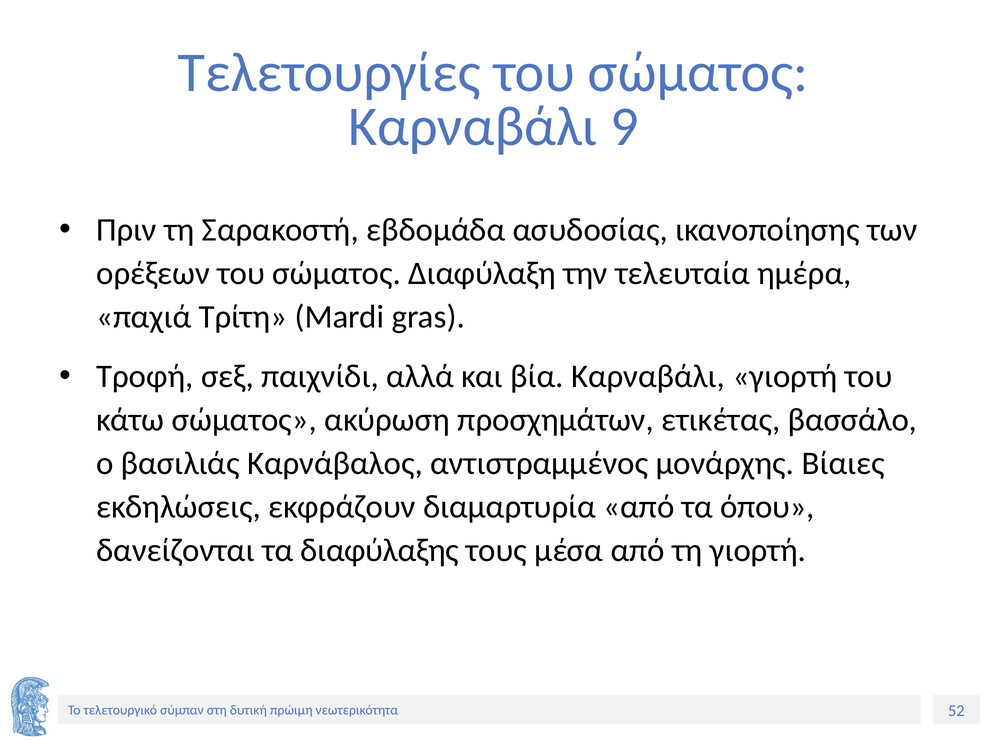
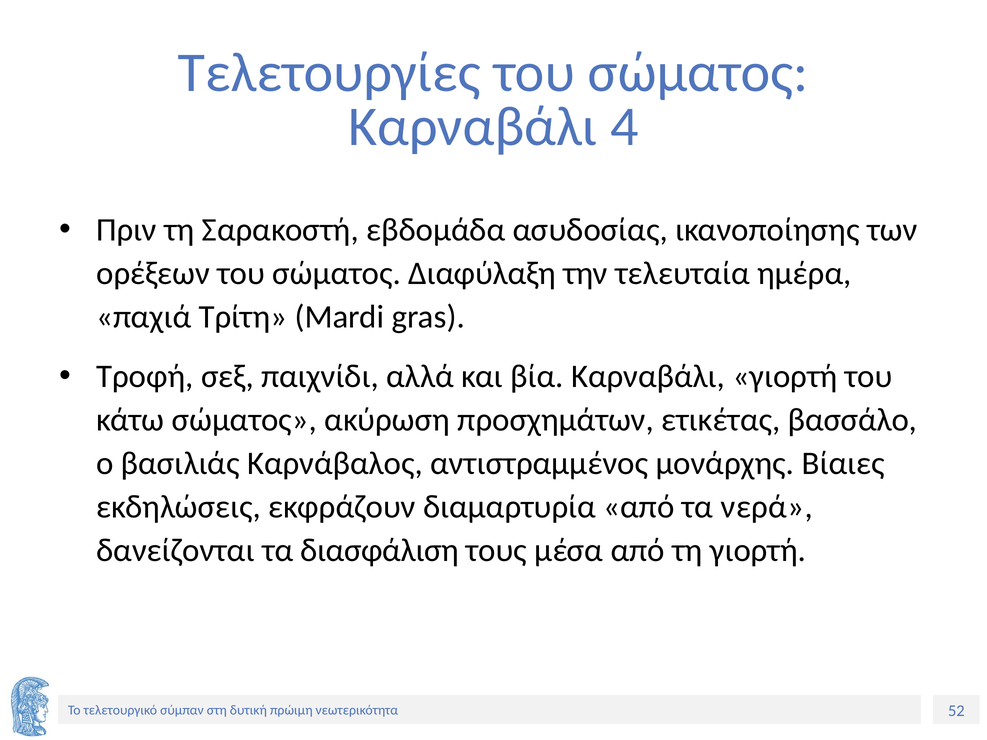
9: 9 -> 4
όπου: όπου -> νερά
διαφύλαξης: διαφύλαξης -> διασφάλιση
